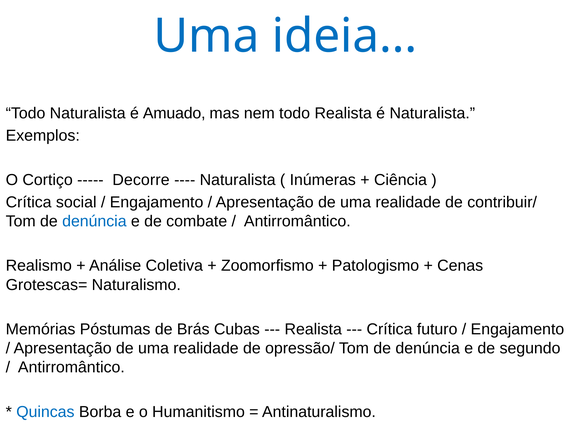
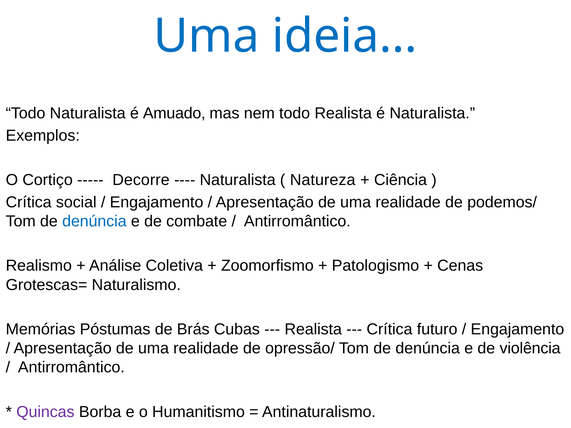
Inúmeras: Inúmeras -> Natureza
contribuir/: contribuir/ -> podemos/
segundo: segundo -> violência
Quincas colour: blue -> purple
